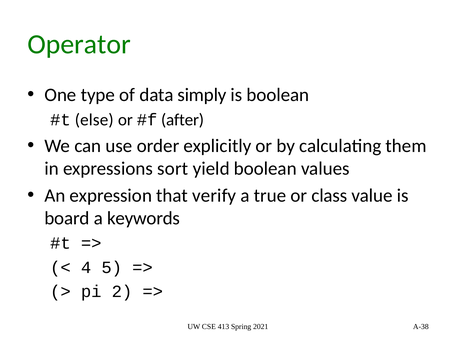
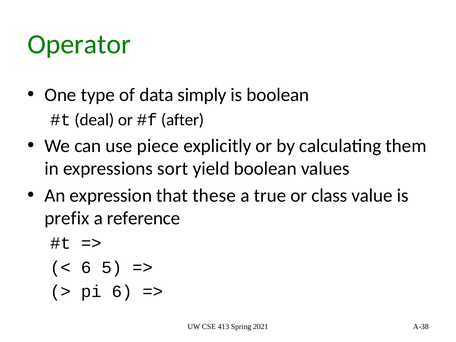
else: else -> deal
order: order -> piece
verify: verify -> these
board: board -> prefix
keywords: keywords -> reference
4 at (86, 267): 4 -> 6
pi 2: 2 -> 6
